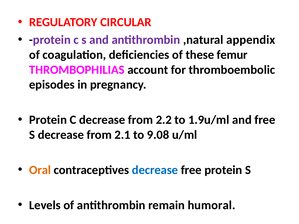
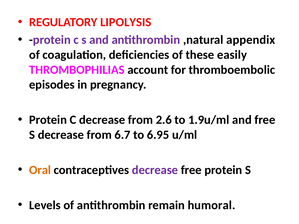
CIRCULAR: CIRCULAR -> LIPOLYSIS
femur: femur -> easily
2.2: 2.2 -> 2.6
2.1: 2.1 -> 6.7
9.08: 9.08 -> 6.95
decrease at (155, 170) colour: blue -> purple
